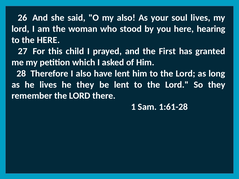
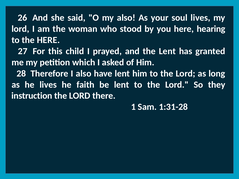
the First: First -> Lent
he they: they -> faith
remember: remember -> instruction
1:61-28: 1:61-28 -> 1:31-28
